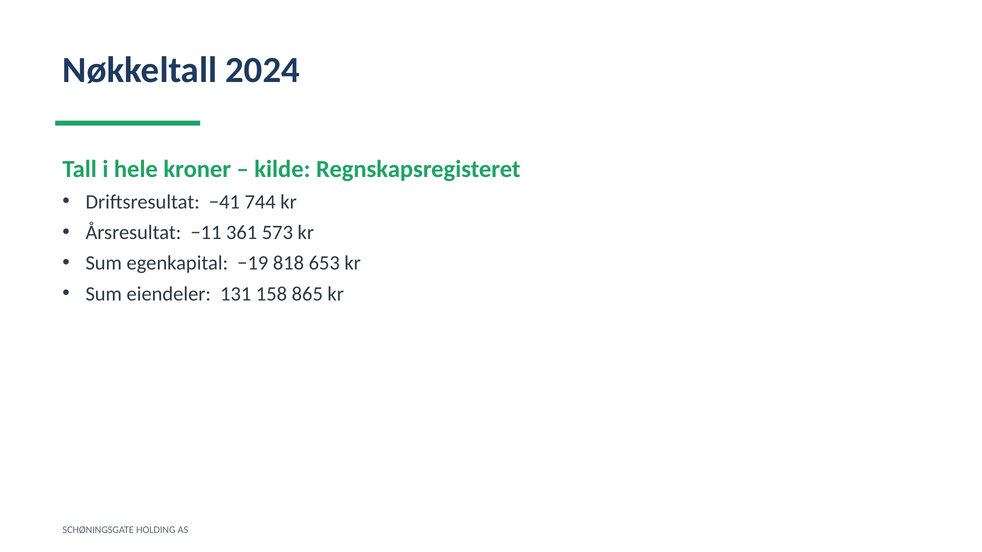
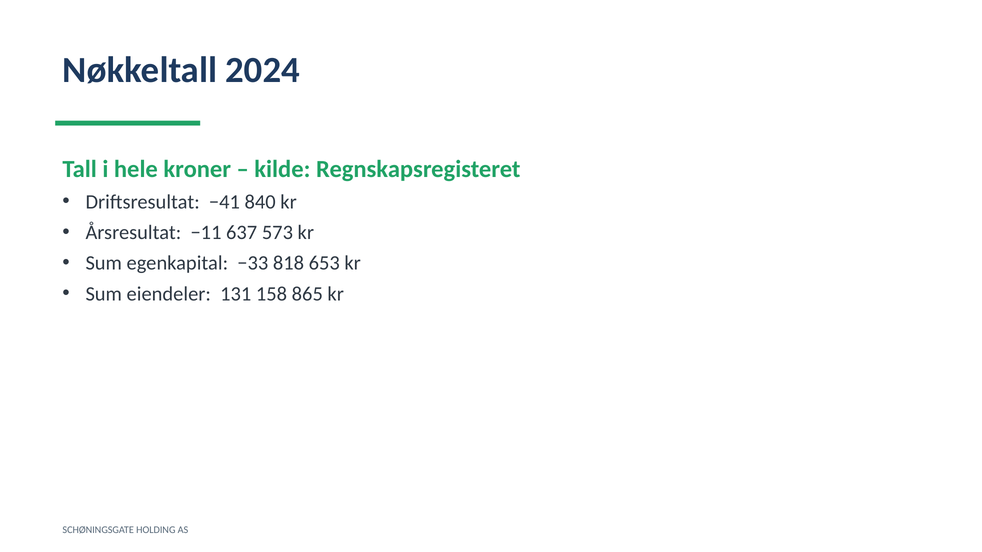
744: 744 -> 840
361: 361 -> 637
−19: −19 -> −33
